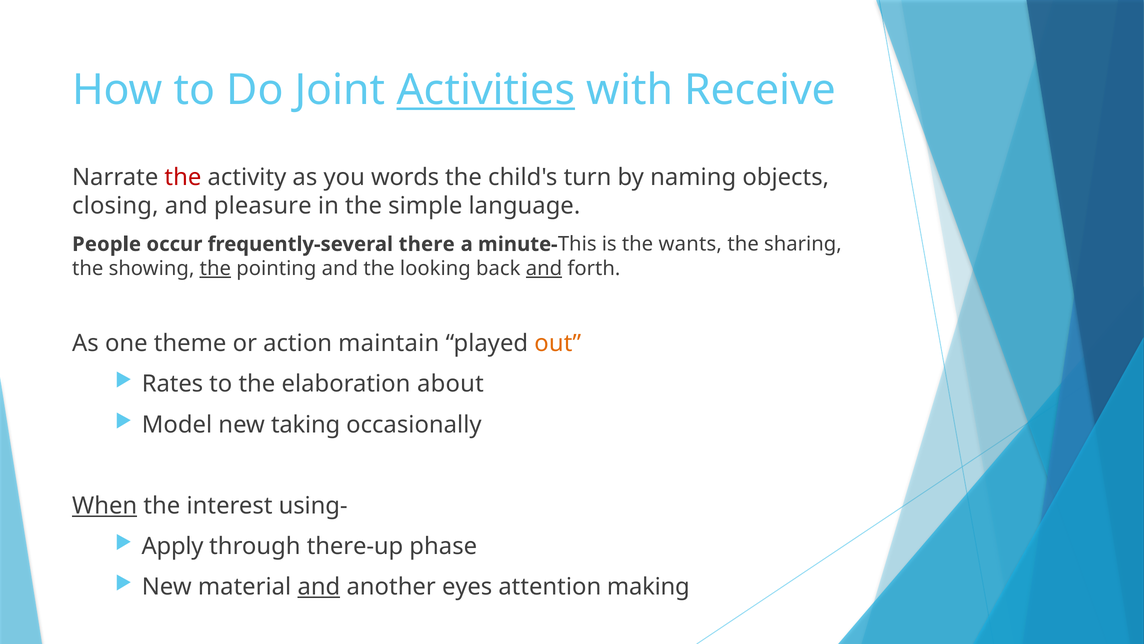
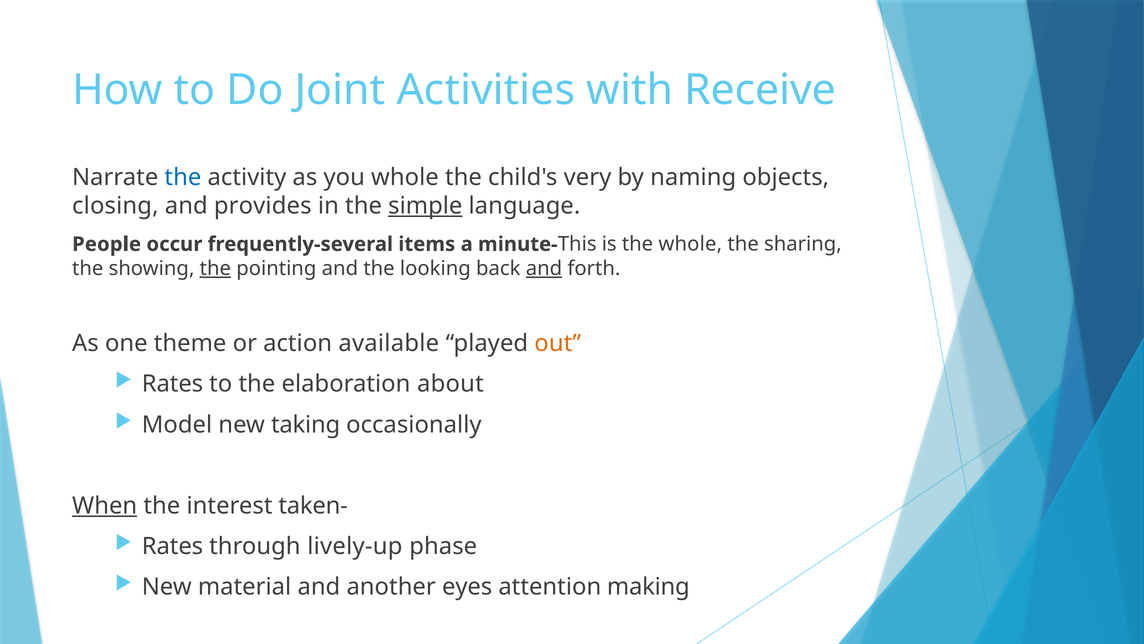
Activities underline: present -> none
the at (183, 177) colour: red -> blue
you words: words -> whole
turn: turn -> very
pleasure: pleasure -> provides
simple underline: none -> present
there: there -> items
the wants: wants -> whole
maintain: maintain -> available
using-: using- -> taken-
Apply at (173, 546): Apply -> Rates
there-up: there-up -> lively-up
and at (319, 586) underline: present -> none
